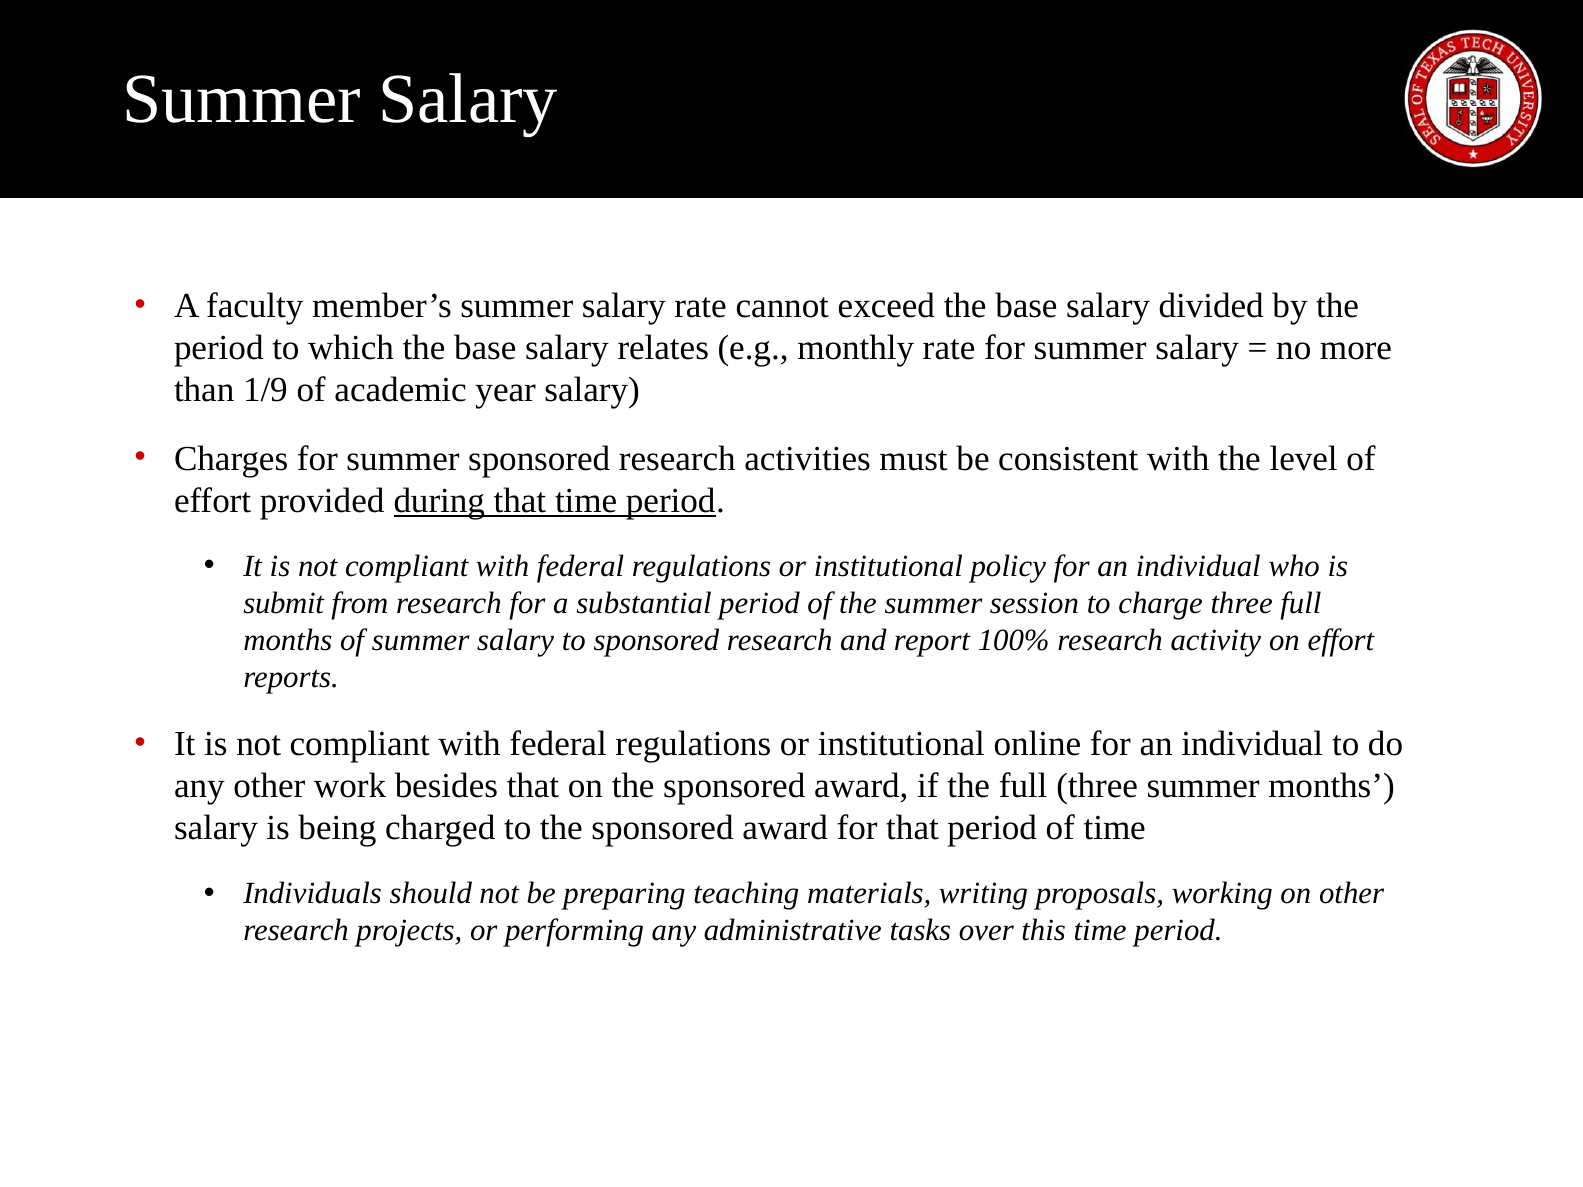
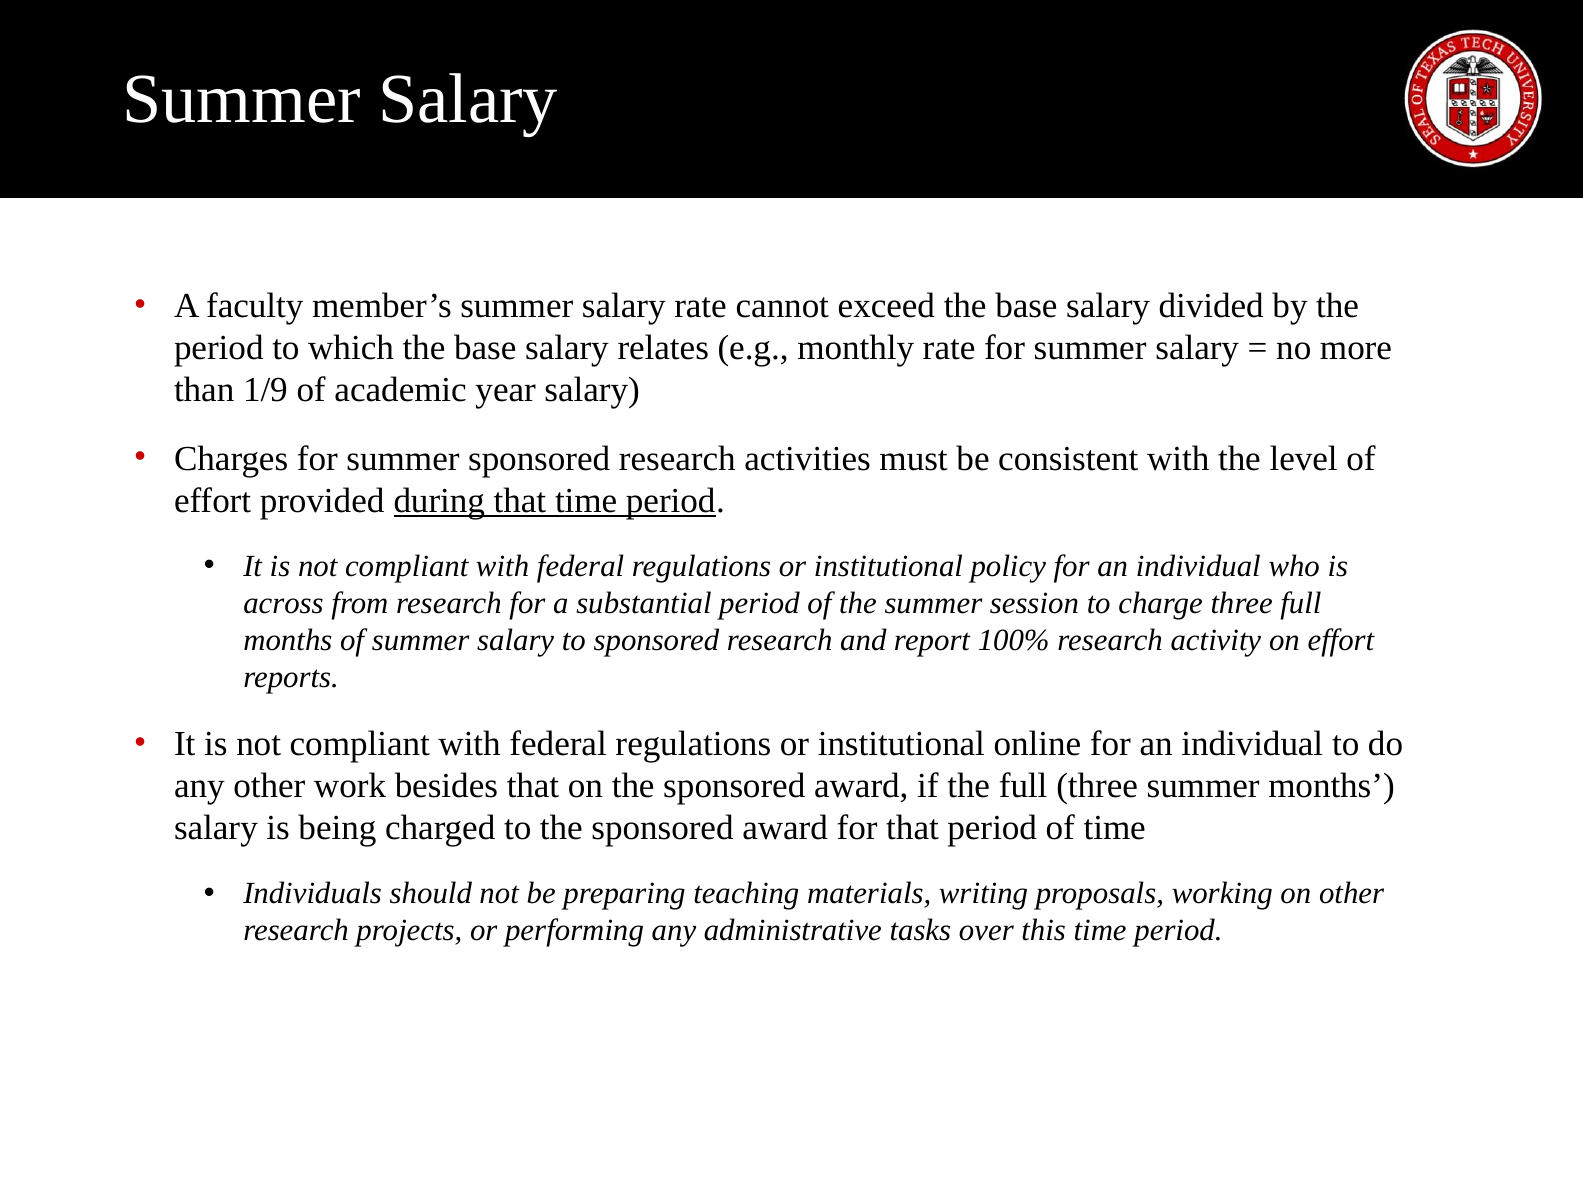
submit: submit -> across
